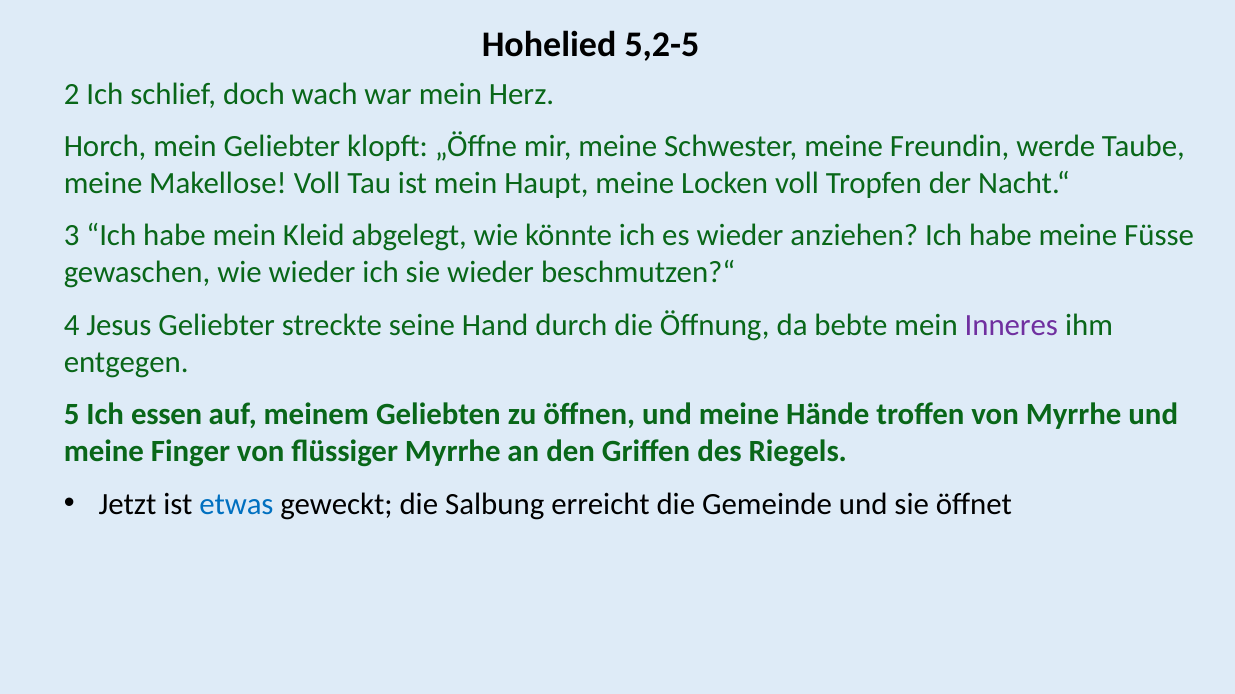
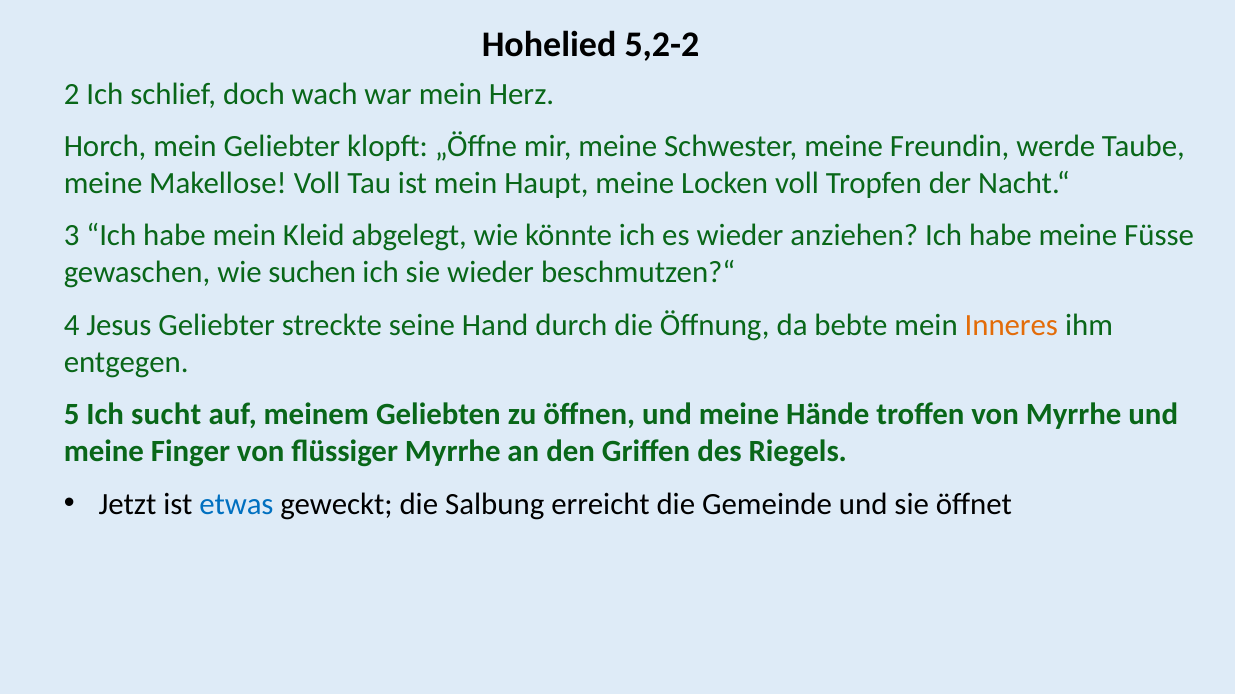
5,2-5: 5,2-5 -> 5,2-2
wie wieder: wieder -> suchen
Inneres colour: purple -> orange
essen: essen -> sucht
